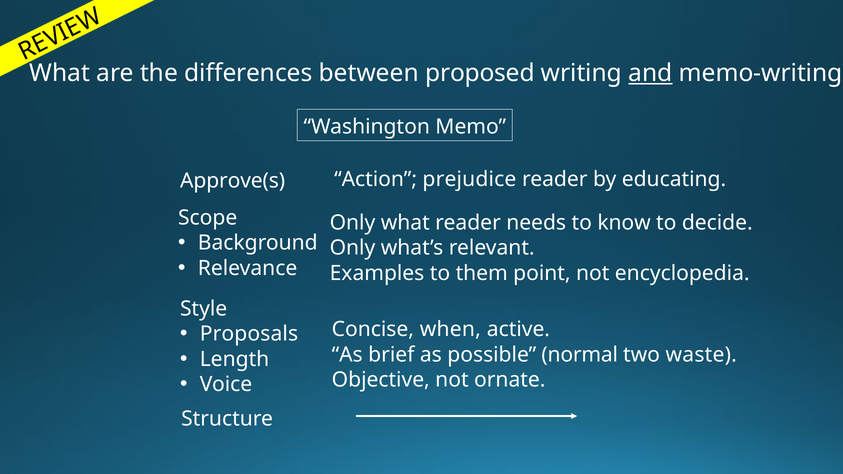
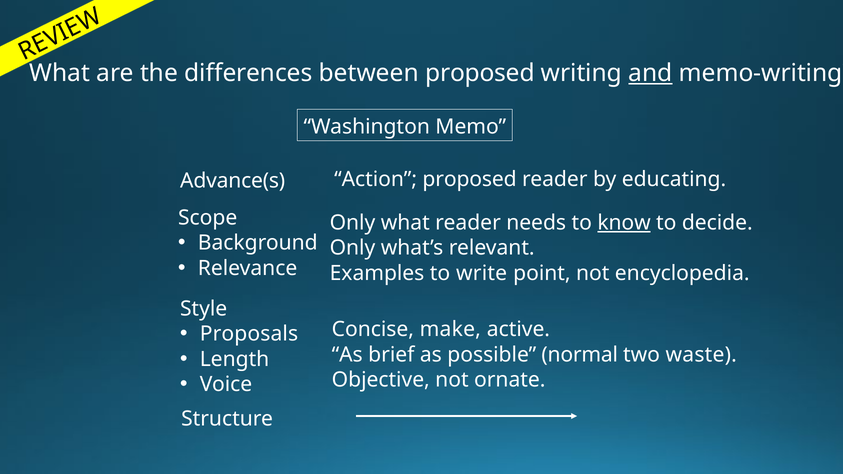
Action prejudice: prejudice -> proposed
Approve(s: Approve(s -> Advance(s
know underline: none -> present
them: them -> write
when: when -> make
